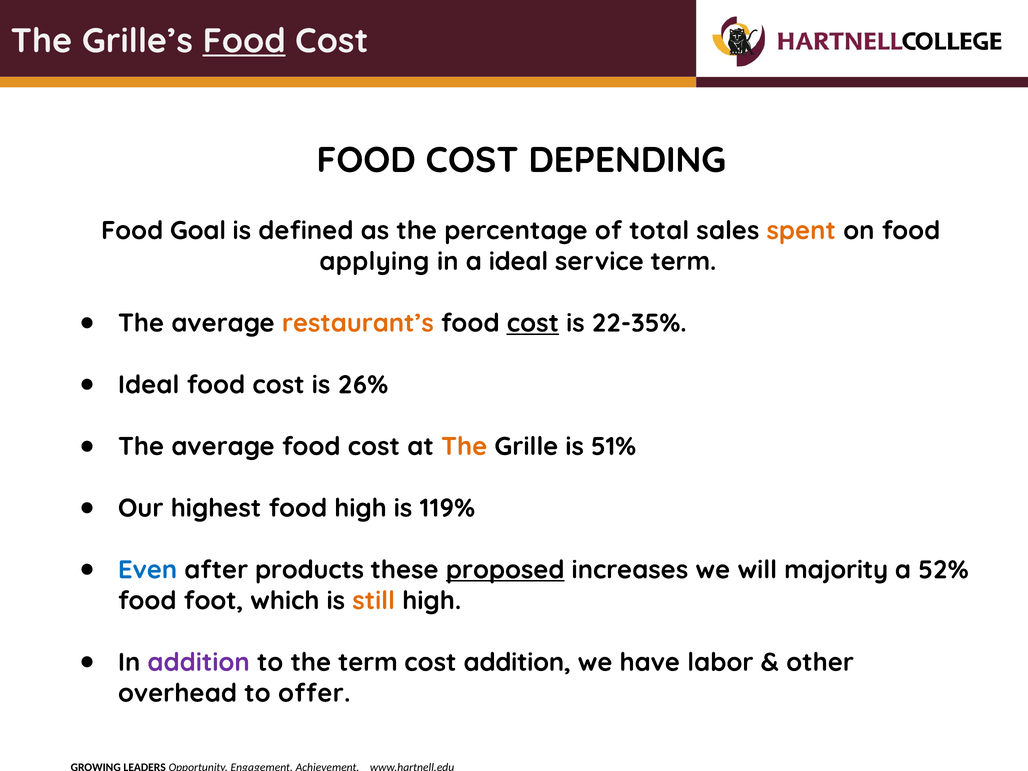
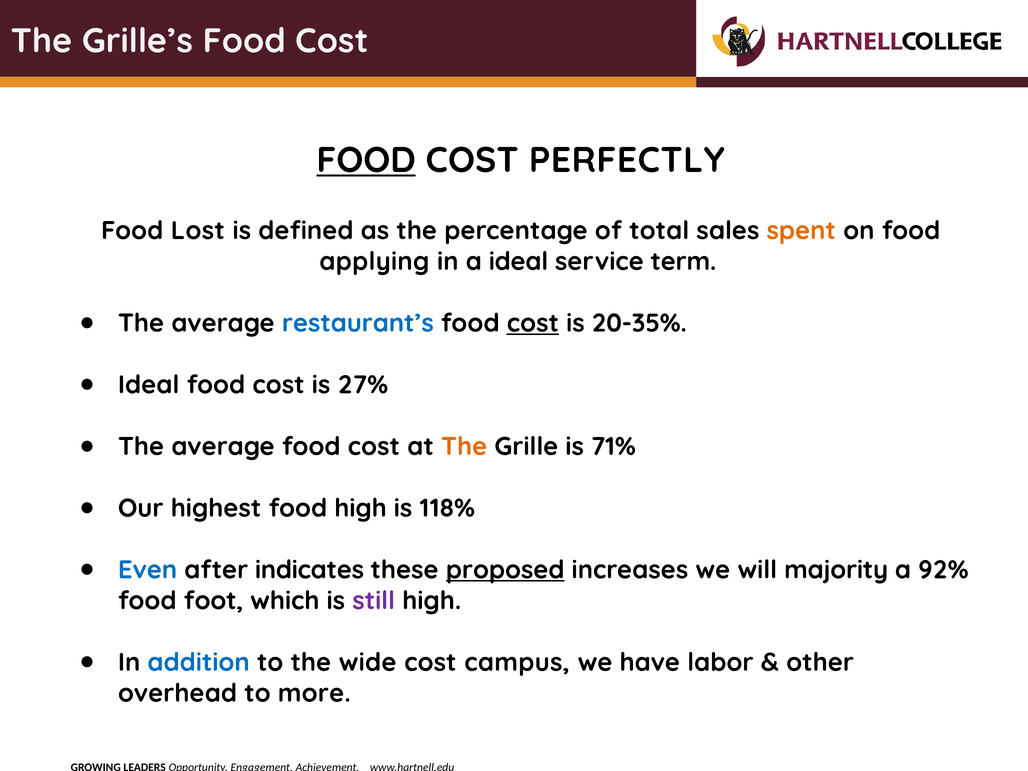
Food at (244, 41) underline: present -> none
FOOD at (366, 160) underline: none -> present
DEPENDING: DEPENDING -> PERFECTLY
Goal: Goal -> Lost
restaurant’s colour: orange -> blue
22-35%: 22-35% -> 20-35%
26%: 26% -> 27%
51%: 51% -> 71%
119%: 119% -> 118%
products: products -> indicates
52%: 52% -> 92%
still colour: orange -> purple
addition at (199, 662) colour: purple -> blue
the term: term -> wide
cost addition: addition -> campus
offer: offer -> more
